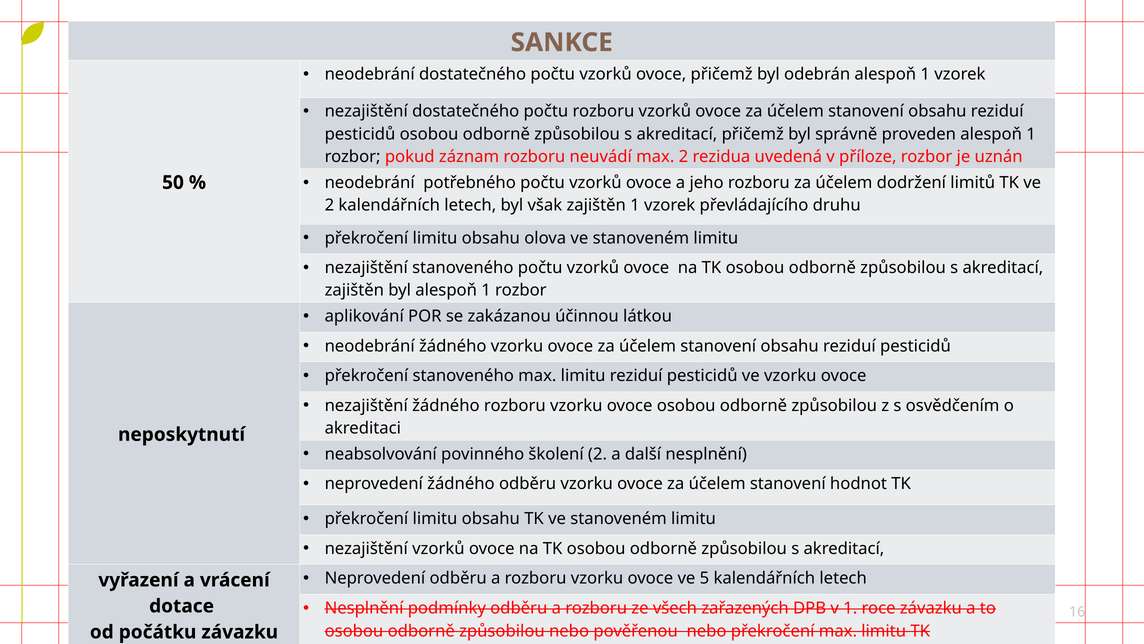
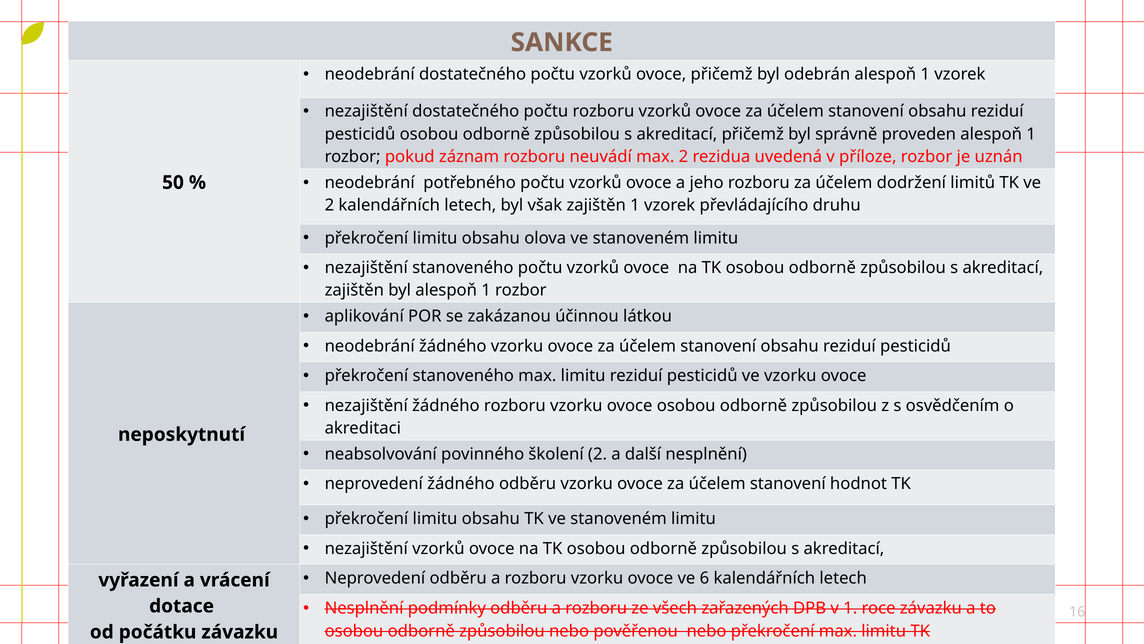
5: 5 -> 6
